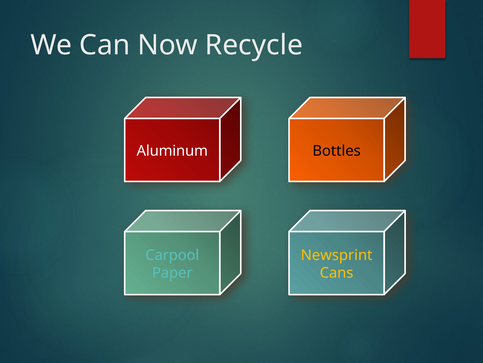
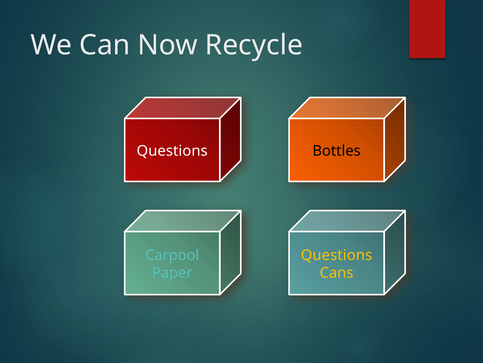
Aluminum at (172, 151): Aluminum -> Questions
Newsprint at (337, 255): Newsprint -> Questions
